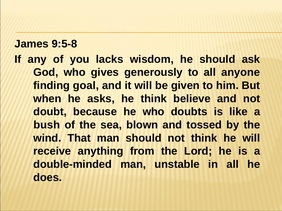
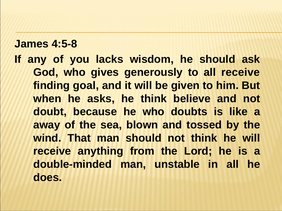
9:5-8: 9:5-8 -> 4:5-8
all anyone: anyone -> receive
bush: bush -> away
